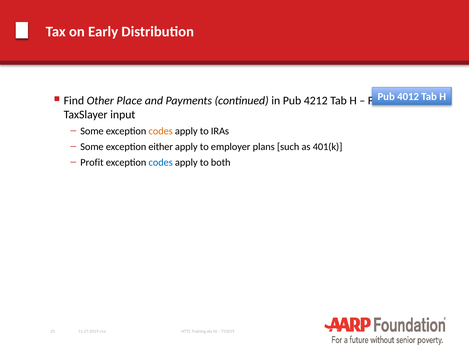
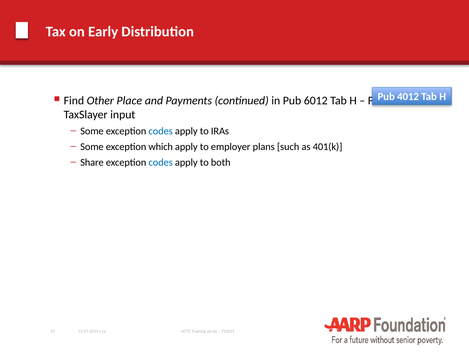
4212: 4212 -> 6012
codes at (161, 131) colour: orange -> blue
either: either -> which
Profit: Profit -> Share
